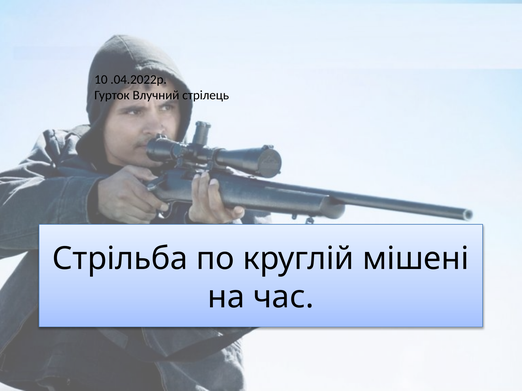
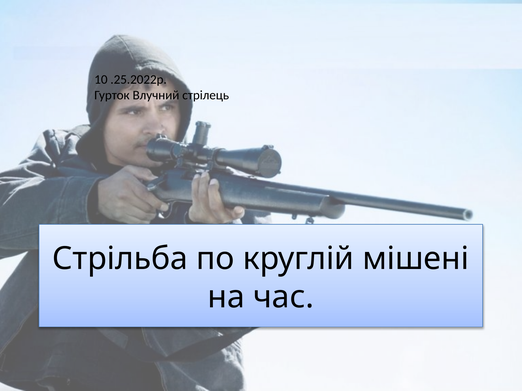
.04.2022р: .04.2022р -> .25.2022р
